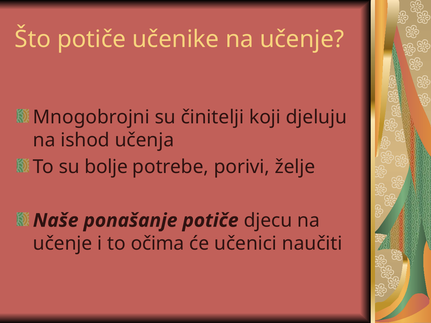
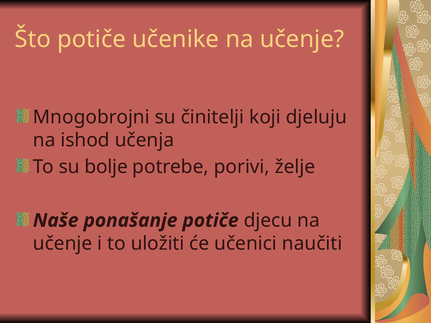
očima: očima -> uložiti
